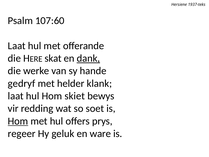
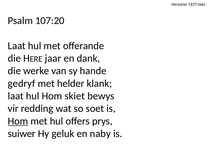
107:60: 107:60 -> 107:20
skat: skat -> jaar
dank underline: present -> none
regeer: regeer -> suiwer
ware: ware -> naby
